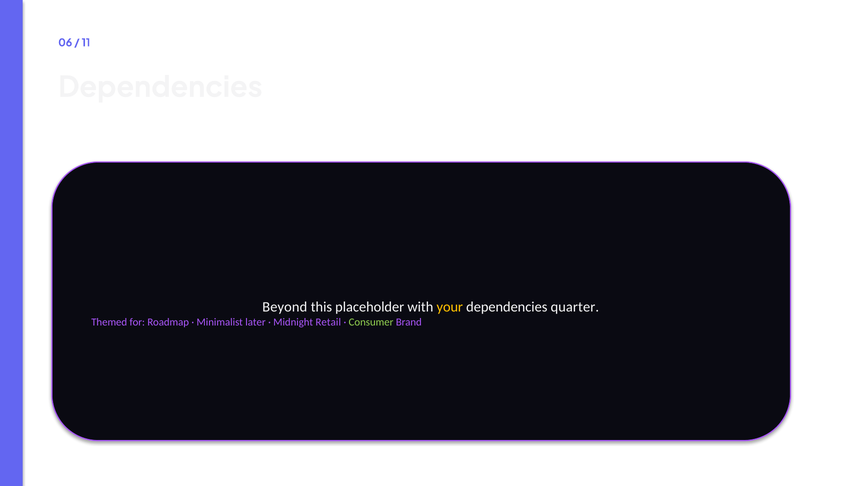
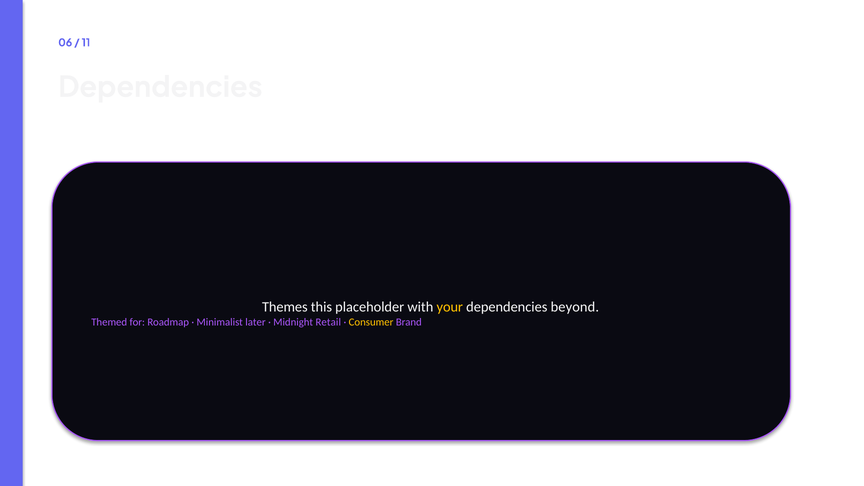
Beyond: Beyond -> Themes
quarter: quarter -> beyond
Consumer colour: light green -> yellow
